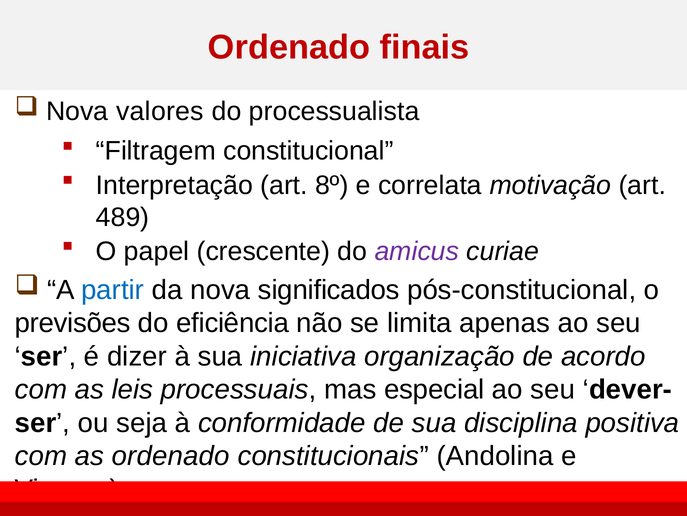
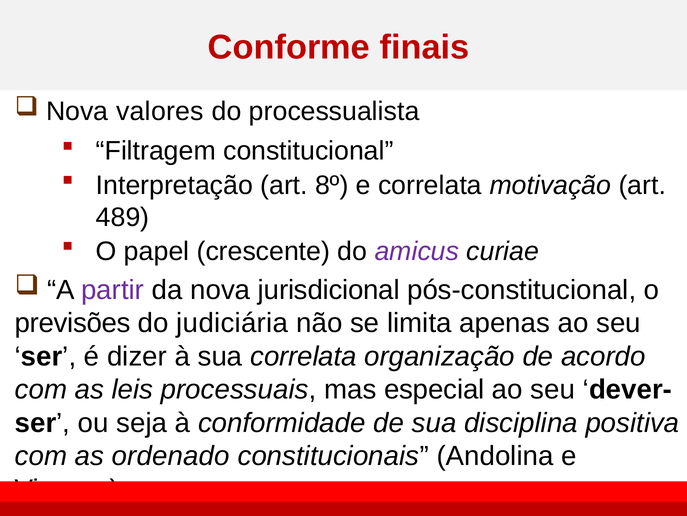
Ordenado at (289, 47): Ordenado -> Conforme
partir colour: blue -> purple
significados: significados -> jurisdicional
eficiência: eficiência -> judiciária
sua iniciativa: iniciativa -> correlata
